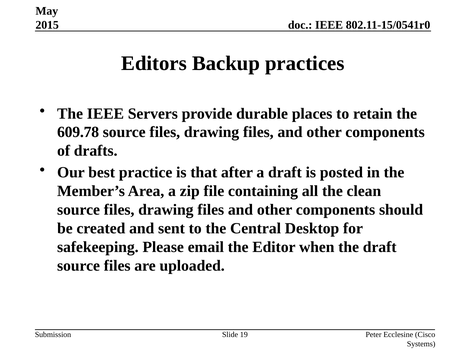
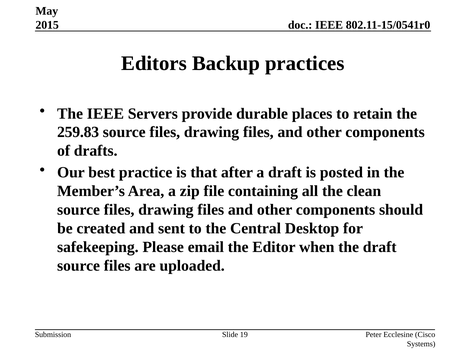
609.78: 609.78 -> 259.83
